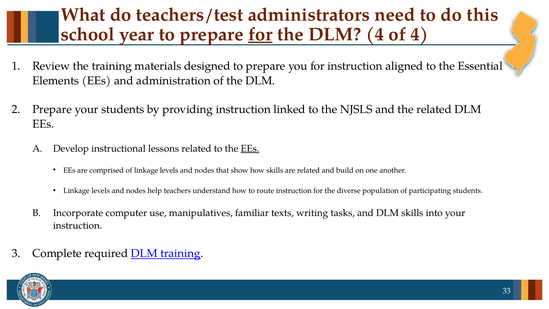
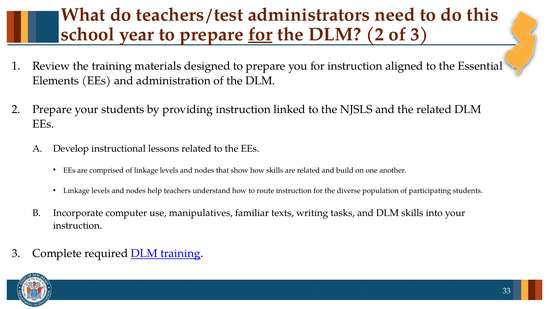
4 at (375, 34): 4 -> 2
of 4: 4 -> 3
EEs at (250, 148) underline: present -> none
